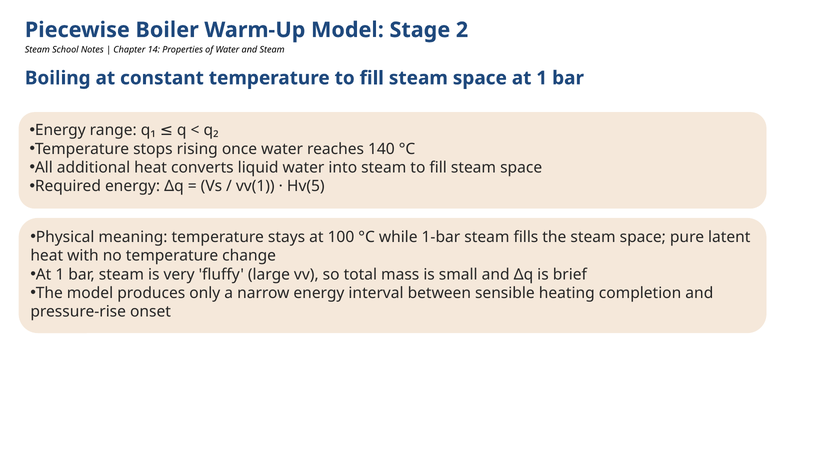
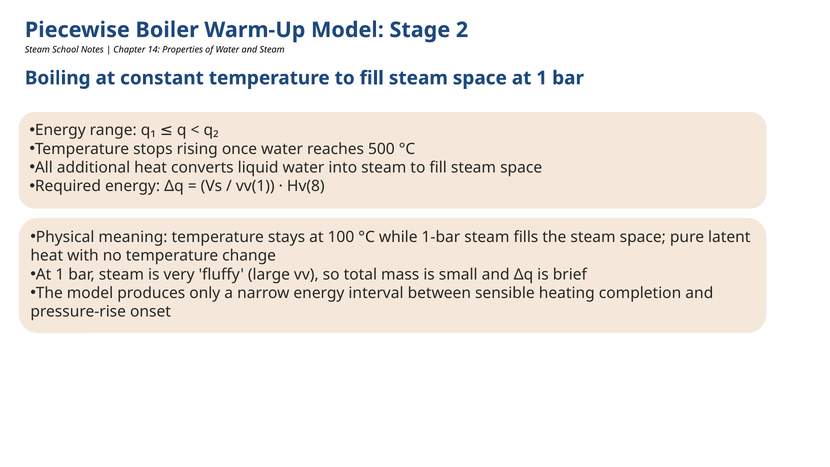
140: 140 -> 500
Hv(5: Hv(5 -> Hv(8
